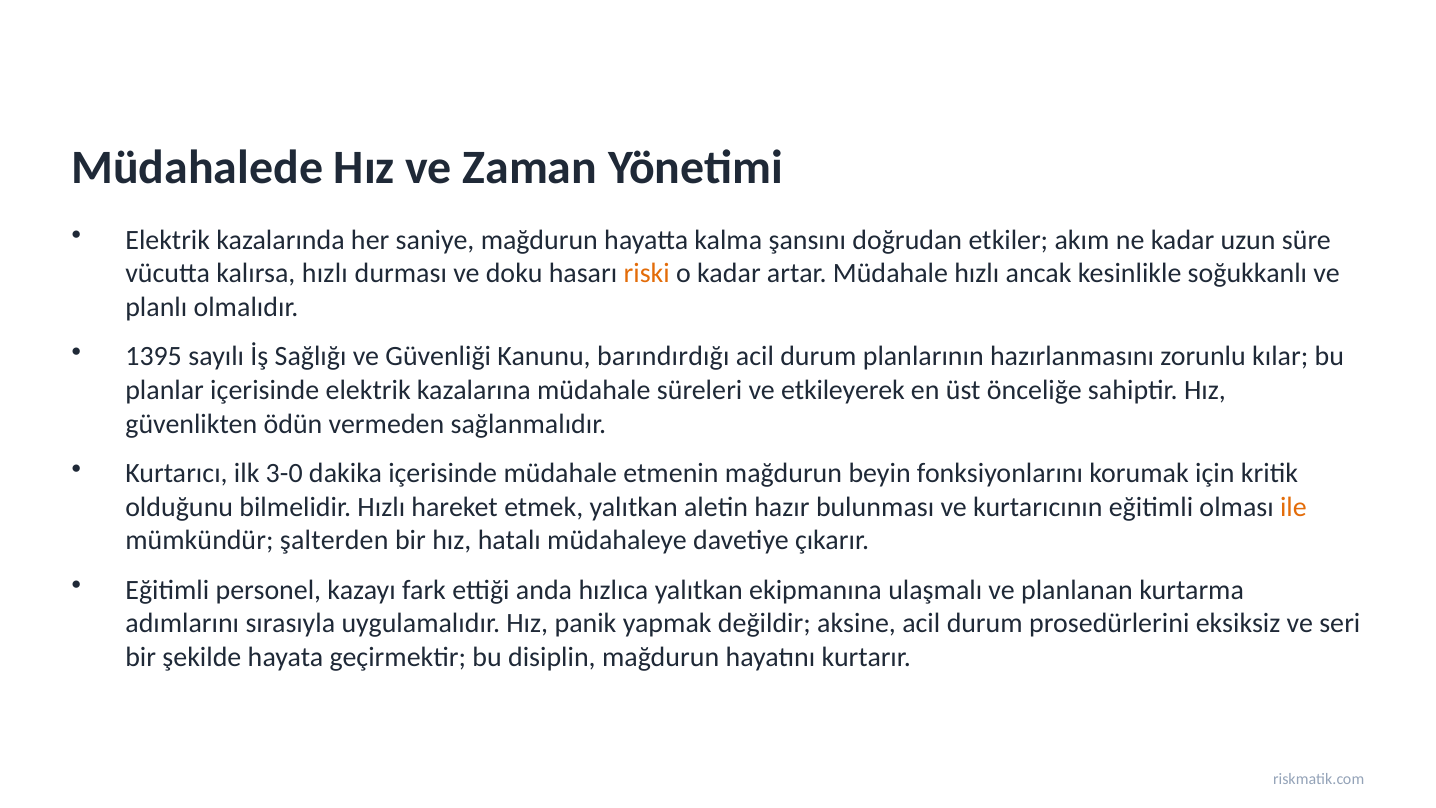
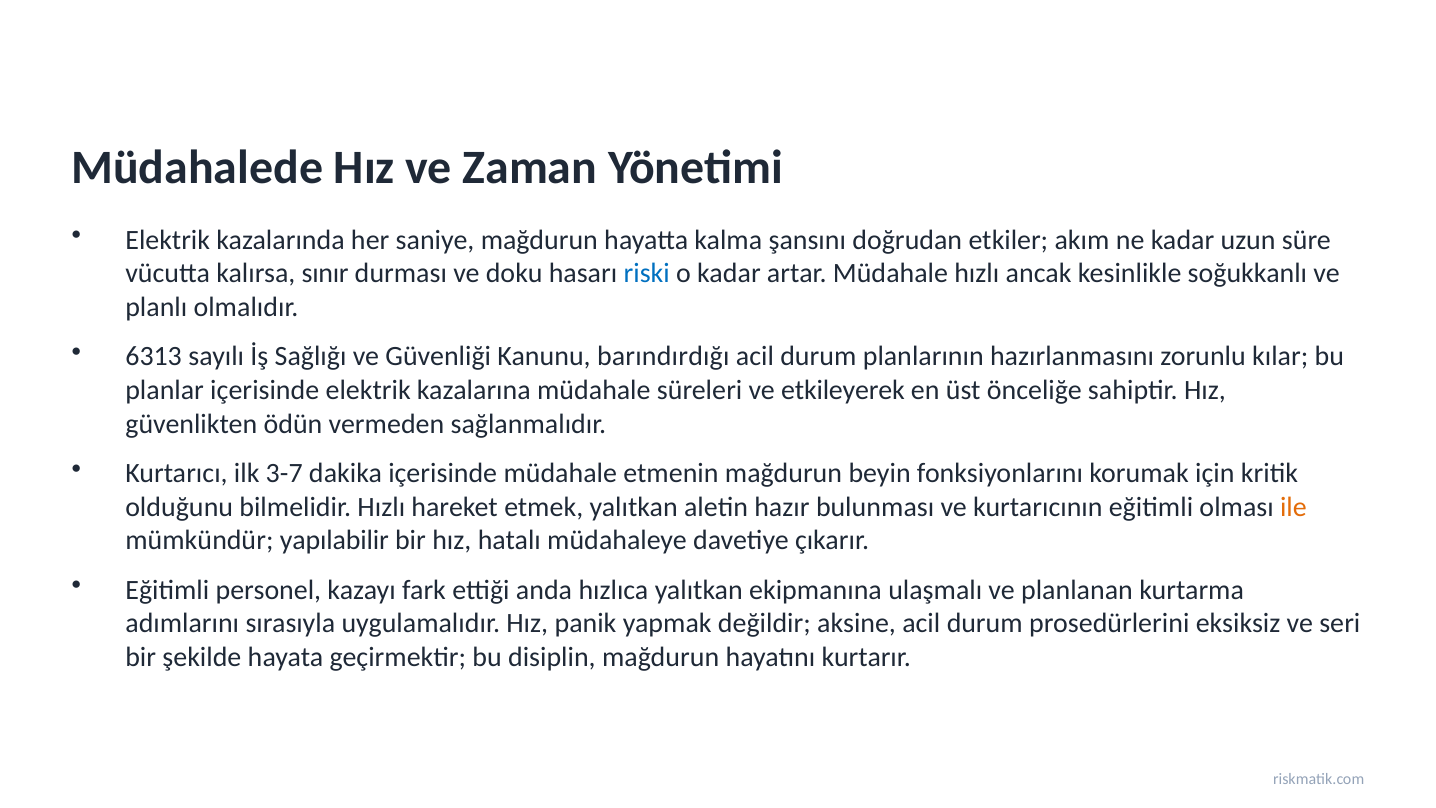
kalırsa hızlı: hızlı -> sınır
riski colour: orange -> blue
1395: 1395 -> 6313
3-0: 3-0 -> 3-7
şalterden: şalterden -> yapılabilir
